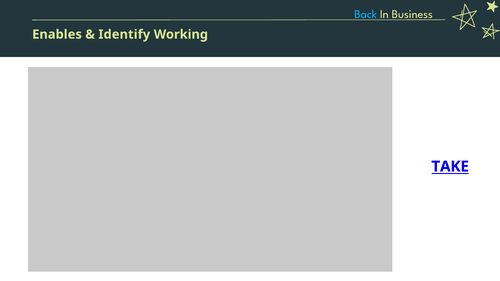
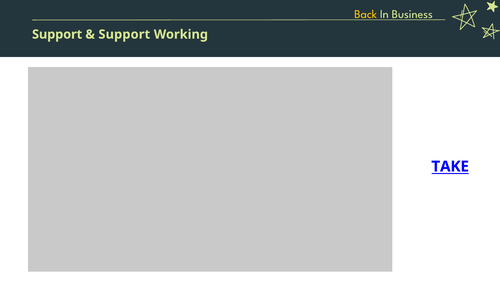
Back colour: light blue -> yellow
Enables at (57, 34): Enables -> Support
Identify at (124, 34): Identify -> Support
